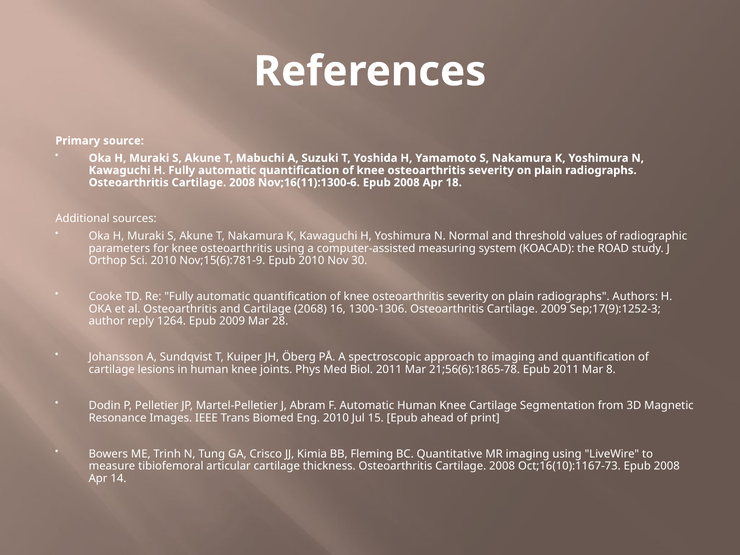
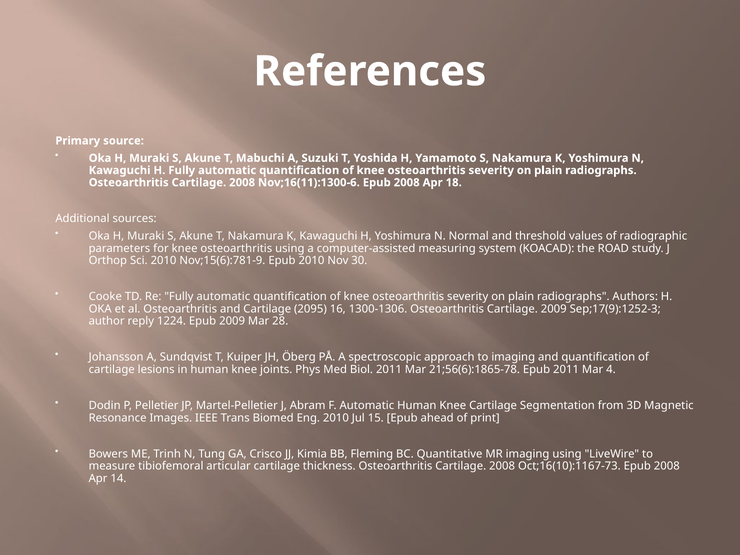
2068: 2068 -> 2095
1264: 1264 -> 1224
8: 8 -> 4
